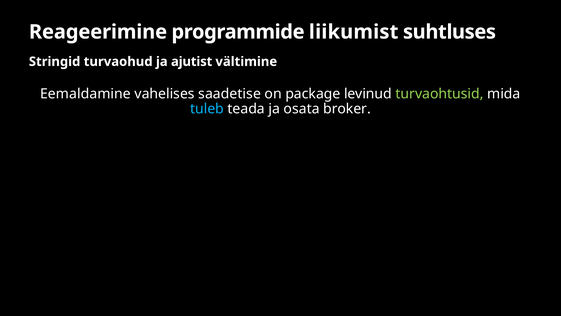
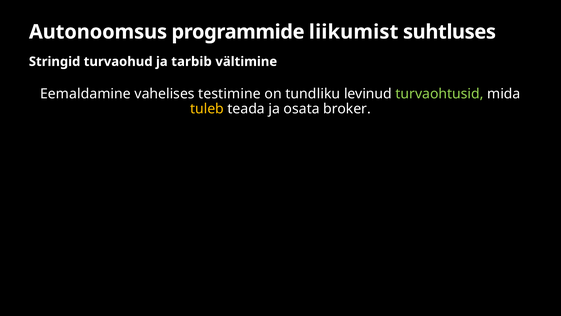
Reageerimine: Reageerimine -> Autonoomsus
ajutist: ajutist -> tarbib
saadetise: saadetise -> testimine
package: package -> tundliku
tuleb colour: light blue -> yellow
